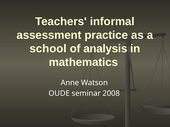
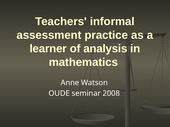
school: school -> learner
